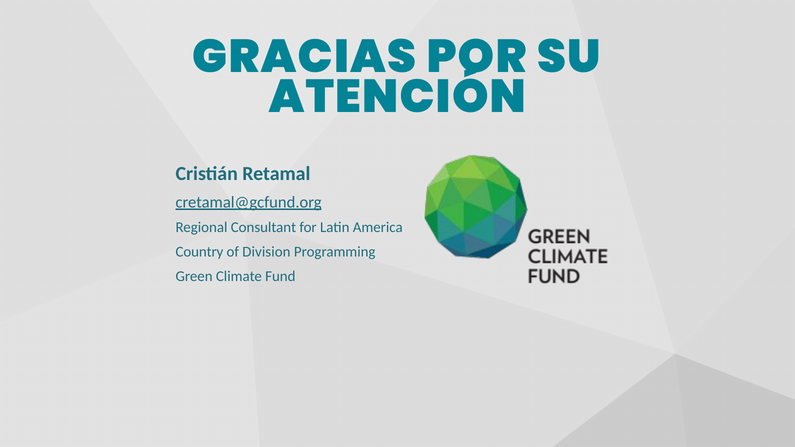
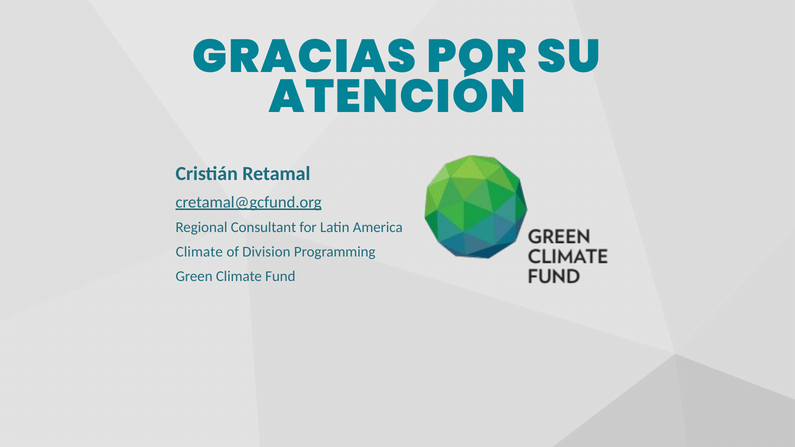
Country at (199, 252): Country -> Climate
